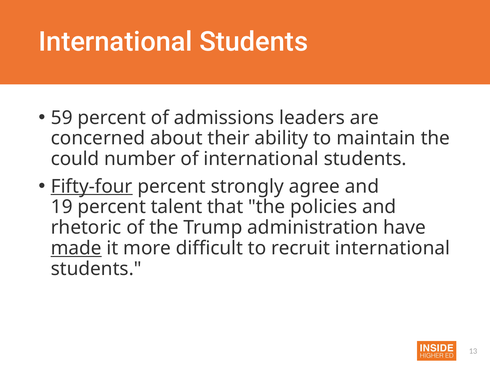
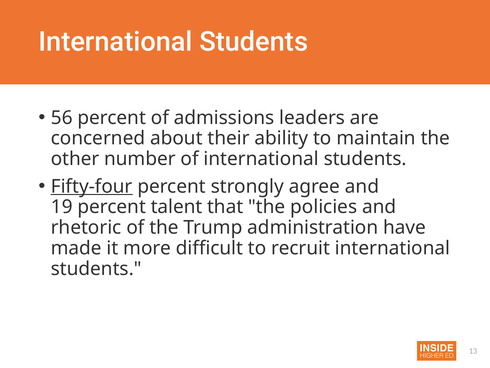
59: 59 -> 56
could: could -> other
made underline: present -> none
